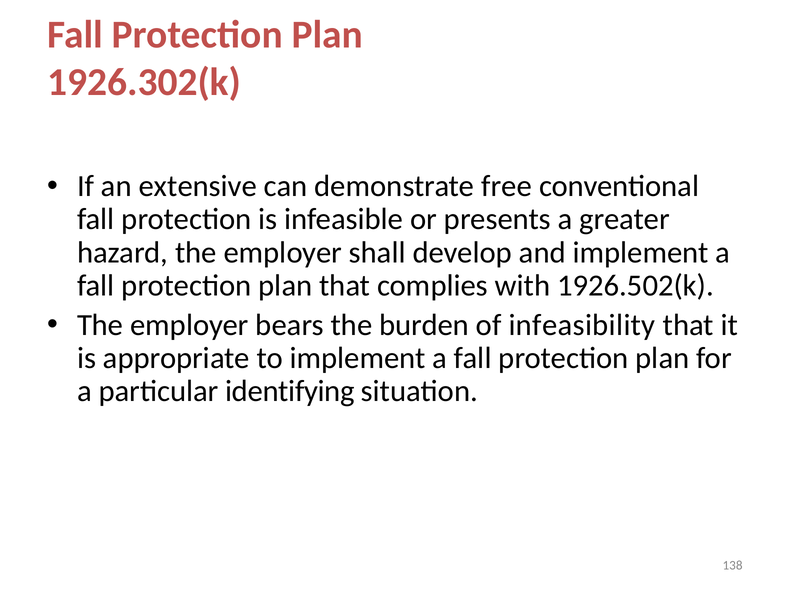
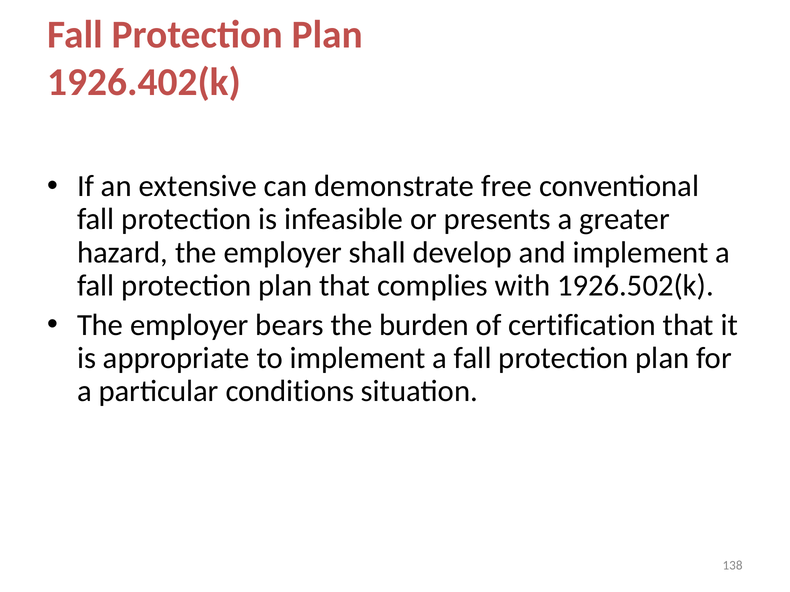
1926.302(k: 1926.302(k -> 1926.402(k
infeasibility: infeasibility -> certification
identifying: identifying -> conditions
